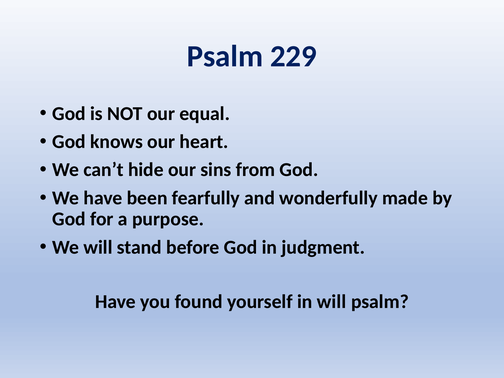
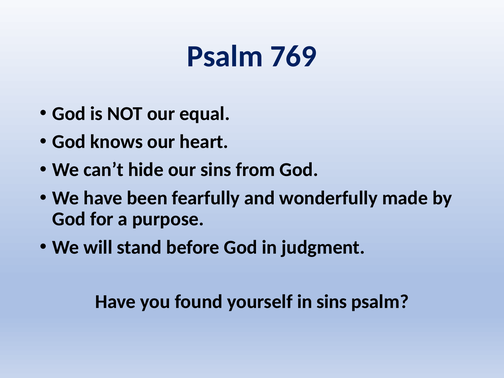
229: 229 -> 769
in will: will -> sins
